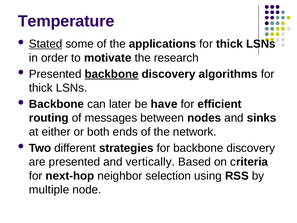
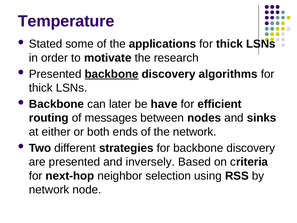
Stated underline: present -> none
vertically: vertically -> inversely
multiple at (49, 189): multiple -> network
